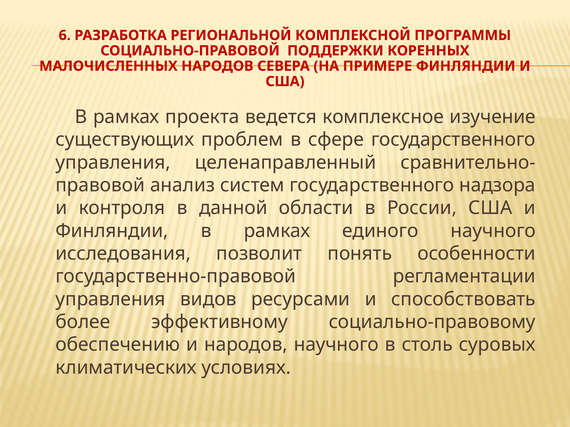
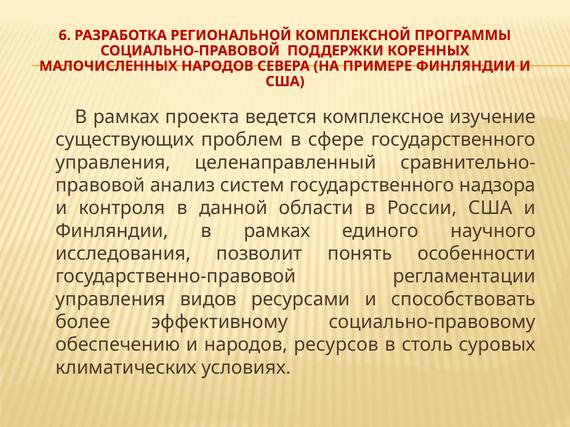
народов научного: научного -> ресурсов
